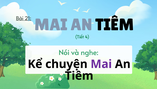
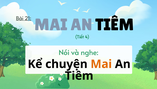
Mai at (101, 64) colour: purple -> orange
